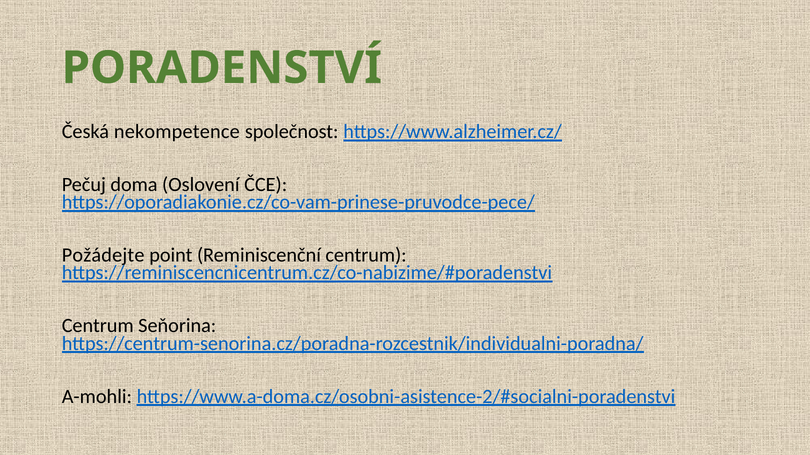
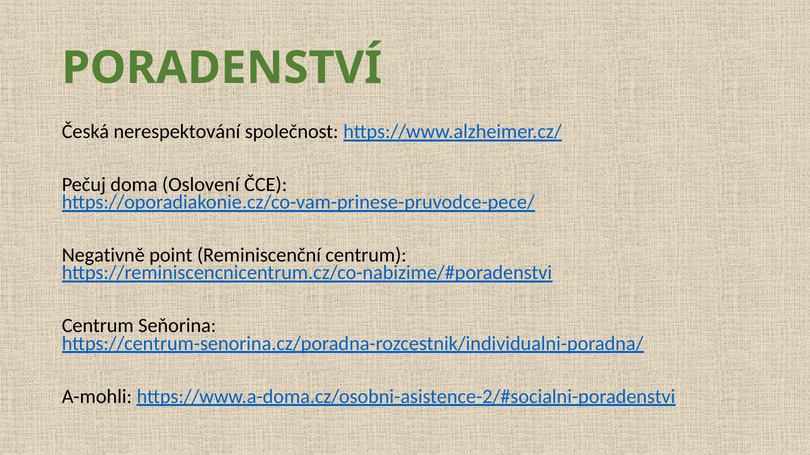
nekompetence: nekompetence -> nerespektování
Požádejte: Požádejte -> Negativně
